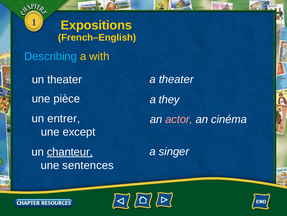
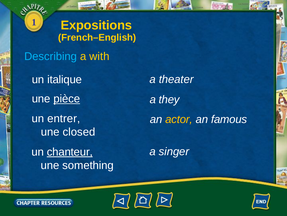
un theater: theater -> italique
pièce underline: none -> present
actor colour: pink -> yellow
cinéma: cinéma -> famous
except: except -> closed
sentences: sentences -> something
